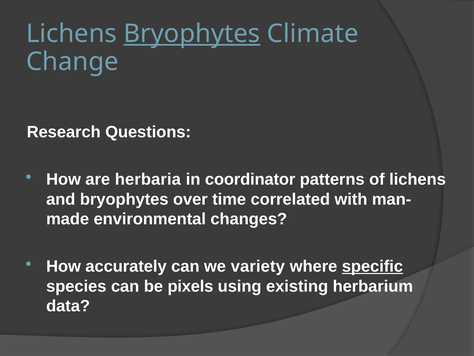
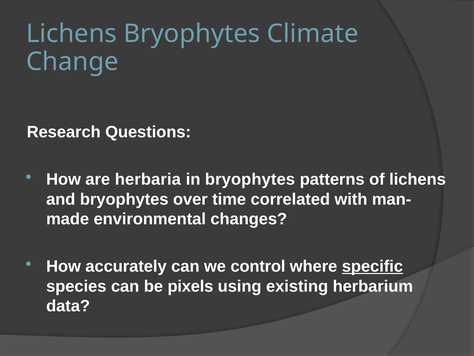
Bryophytes at (192, 34) underline: present -> none
in coordinator: coordinator -> bryophytes
variety: variety -> control
